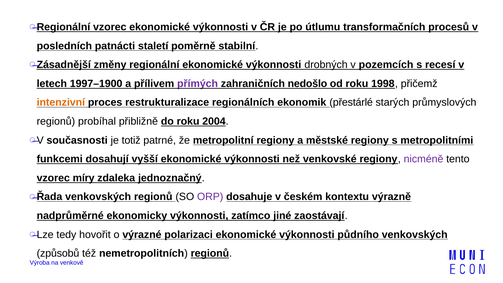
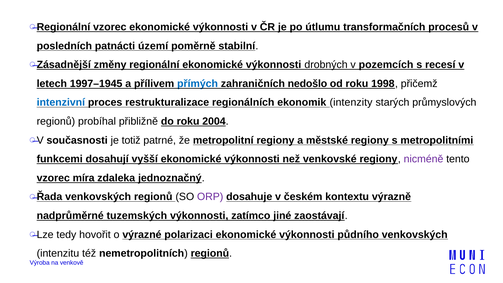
staletí: staletí -> území
1997–1900: 1997–1900 -> 1997–1945
přímých colour: purple -> blue
intenzivní colour: orange -> blue
přestárlé: přestárlé -> intenzity
míry: míry -> míra
ekonomicky: ekonomicky -> tuzemských
způsobů: způsobů -> intenzitu
